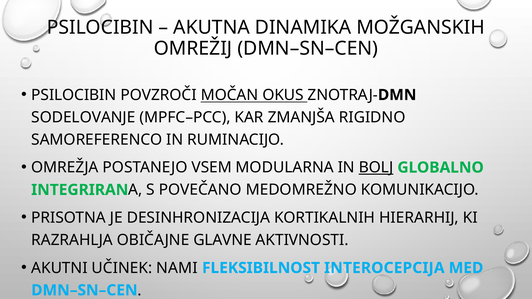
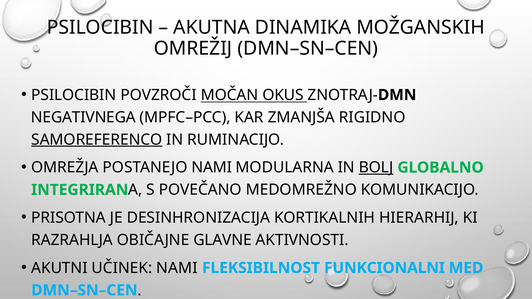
SODELOVANJE: SODELOVANJE -> NEGATIVNEGA
SAMOREFERENCO underline: none -> present
POSTANEJO VSEM: VSEM -> NAMI
INTEROCEPCIJA: INTEROCEPCIJA -> FUNKCIONALNI
